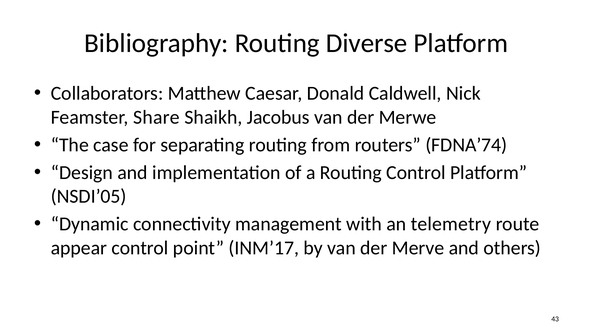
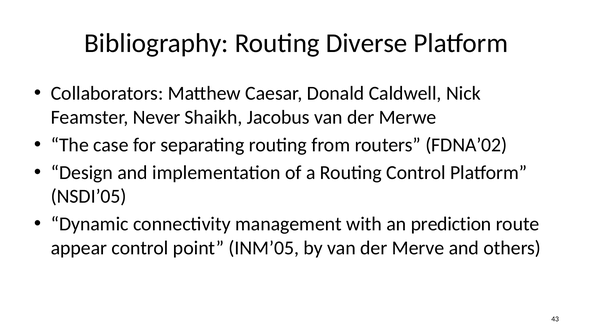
Share: Share -> Never
FDNA’74: FDNA’74 -> FDNA’02
telemetry: telemetry -> prediction
INM’17: INM’17 -> INM’05
